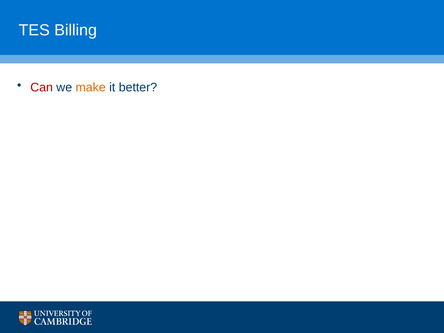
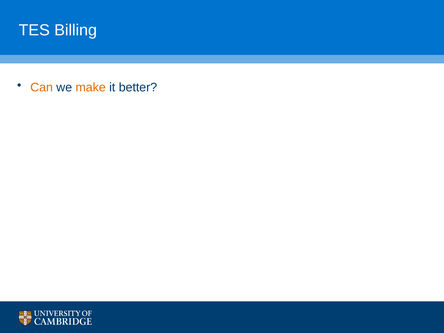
Can colour: red -> orange
